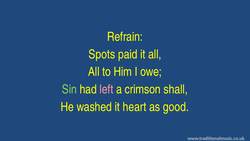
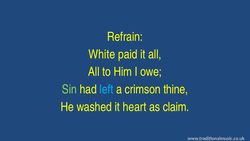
Spots: Spots -> White
left colour: pink -> light blue
shall: shall -> thine
good: good -> claim
